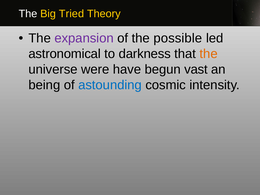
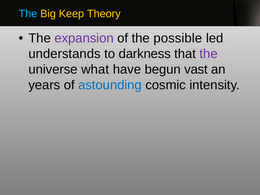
The at (28, 14) colour: white -> light blue
Tried: Tried -> Keep
astronomical: astronomical -> understands
the at (209, 54) colour: orange -> purple
were: were -> what
being: being -> years
